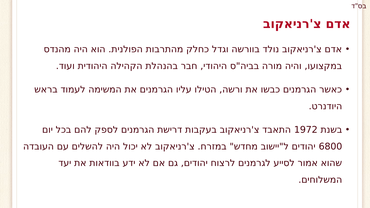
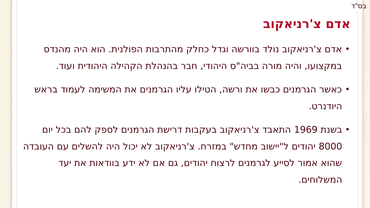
1972: 1972 -> 1969
6800: 6800 -> 8000
